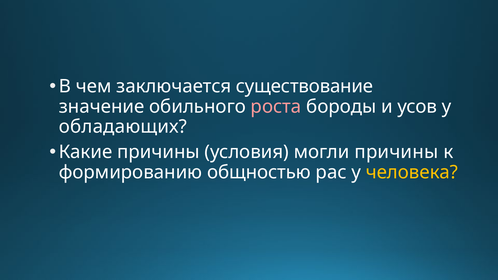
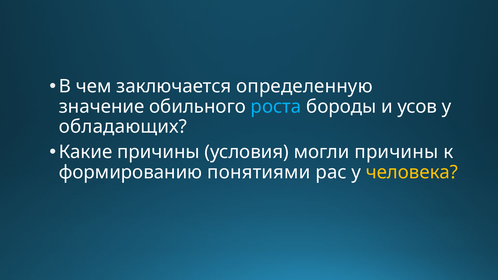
существование: существование -> определенную
роста colour: pink -> light blue
общностью: общностью -> понятиями
